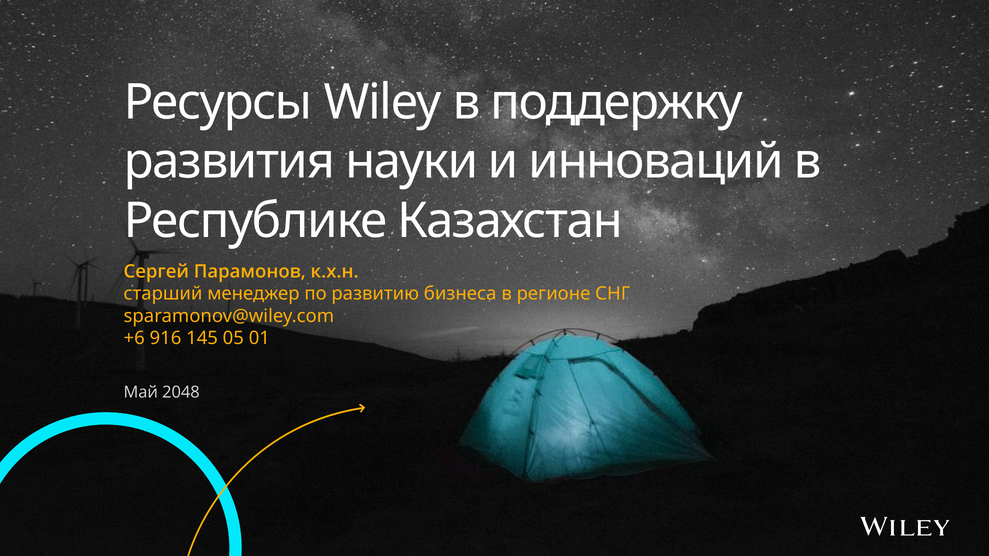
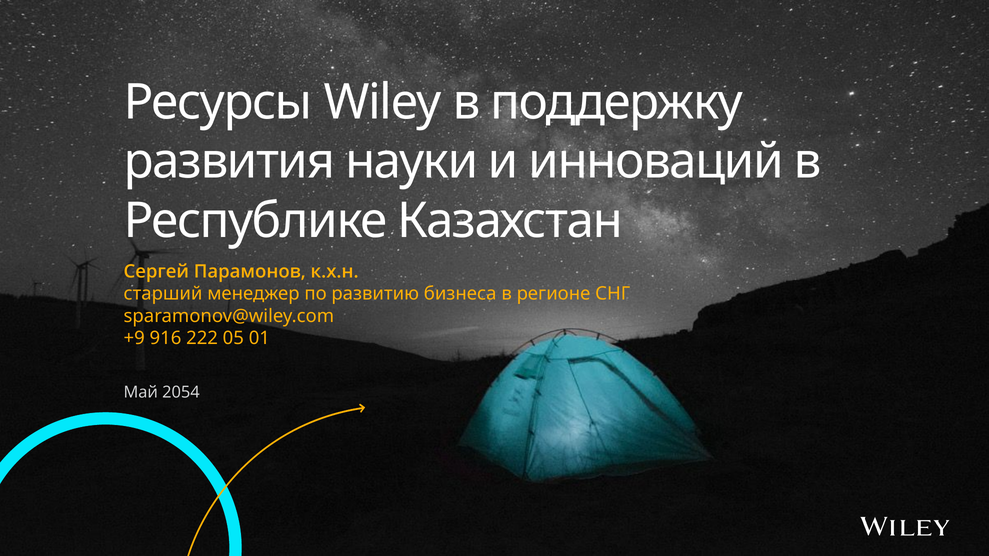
+6: +6 -> +9
145: 145 -> 222
2048: 2048 -> 2054
